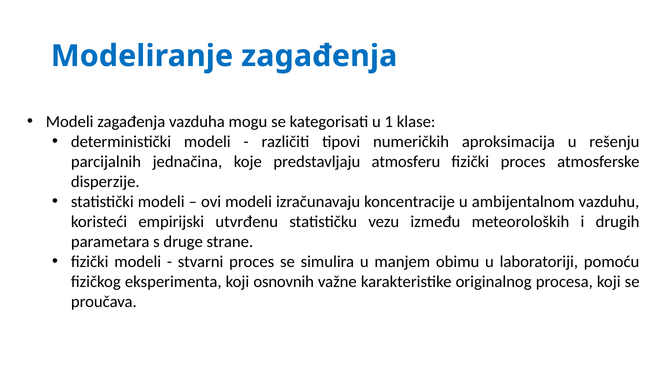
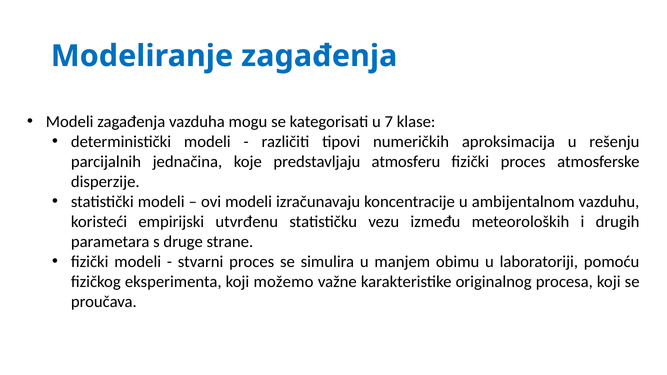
1: 1 -> 7
osnovnih: osnovnih -> možemo
